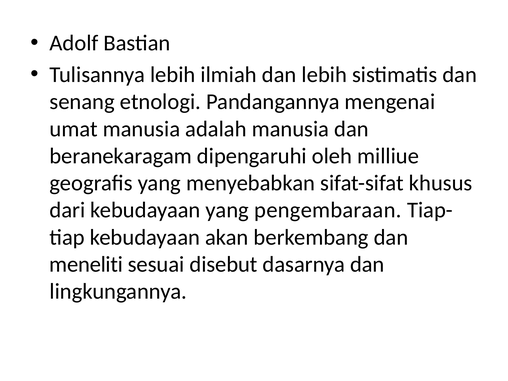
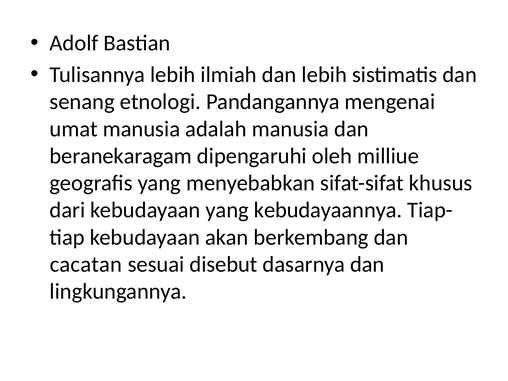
pengembaraan: pengembaraan -> kebudayaannya
meneliti: meneliti -> cacatan
